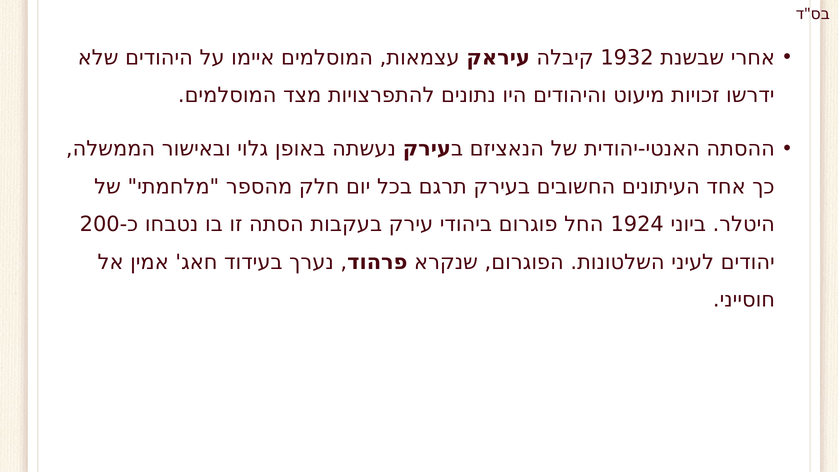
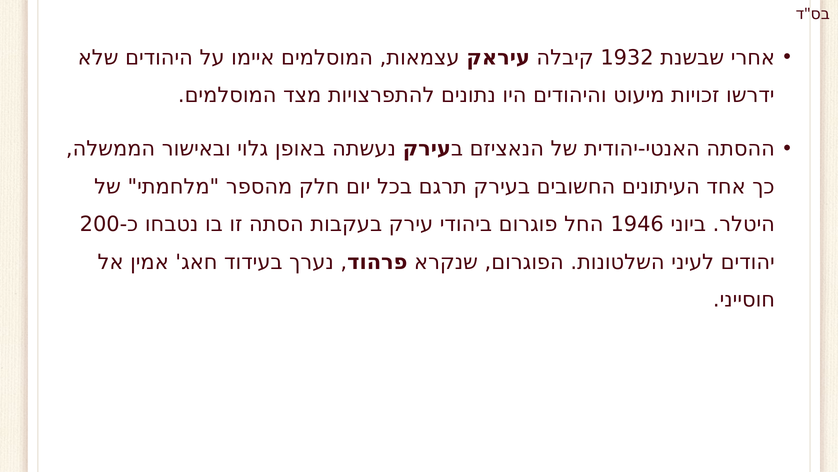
1924: 1924 -> 1946
